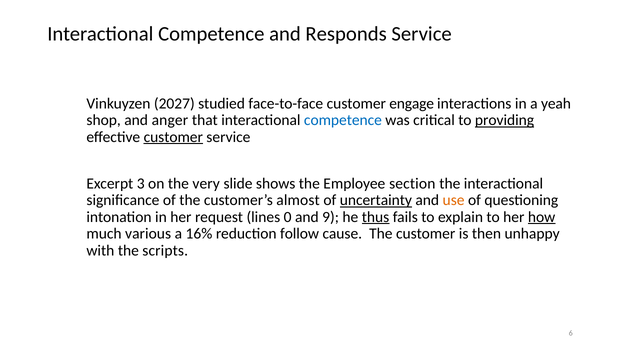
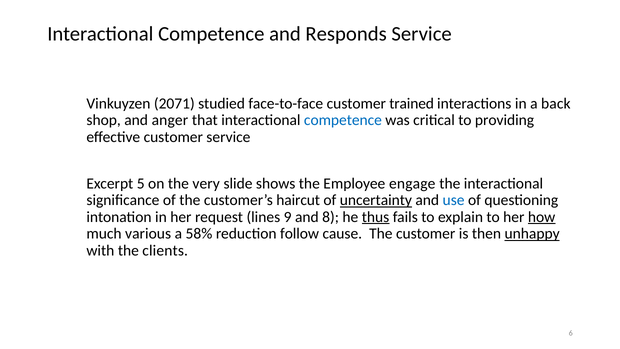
2027: 2027 -> 2071
engage: engage -> trained
yeah: yeah -> back
providing underline: present -> none
customer at (173, 137) underline: present -> none
3: 3 -> 5
section: section -> engage
almost: almost -> haircut
use colour: orange -> blue
0: 0 -> 9
9: 9 -> 8
16%: 16% -> 58%
unhappy underline: none -> present
scripts: scripts -> clients
